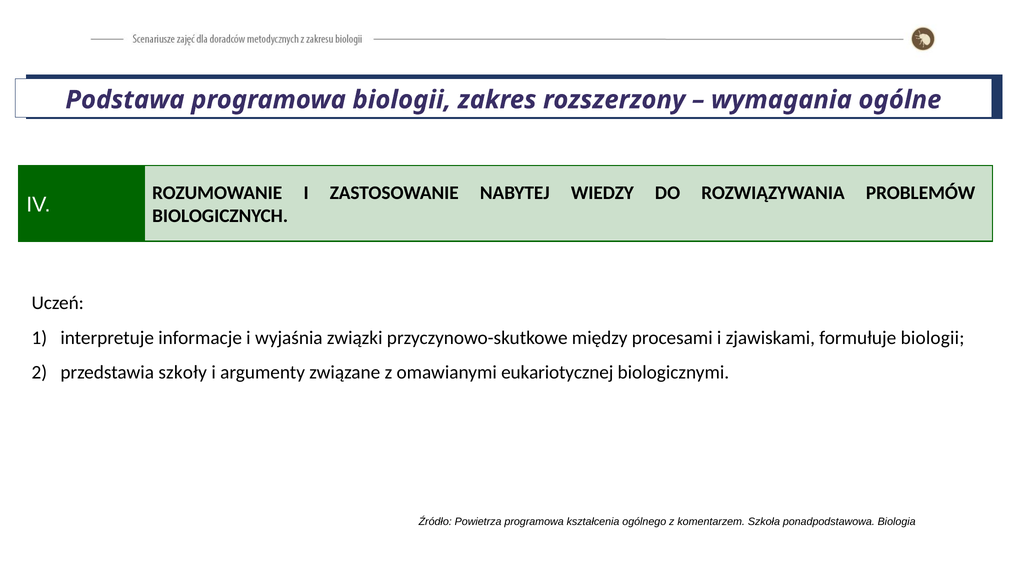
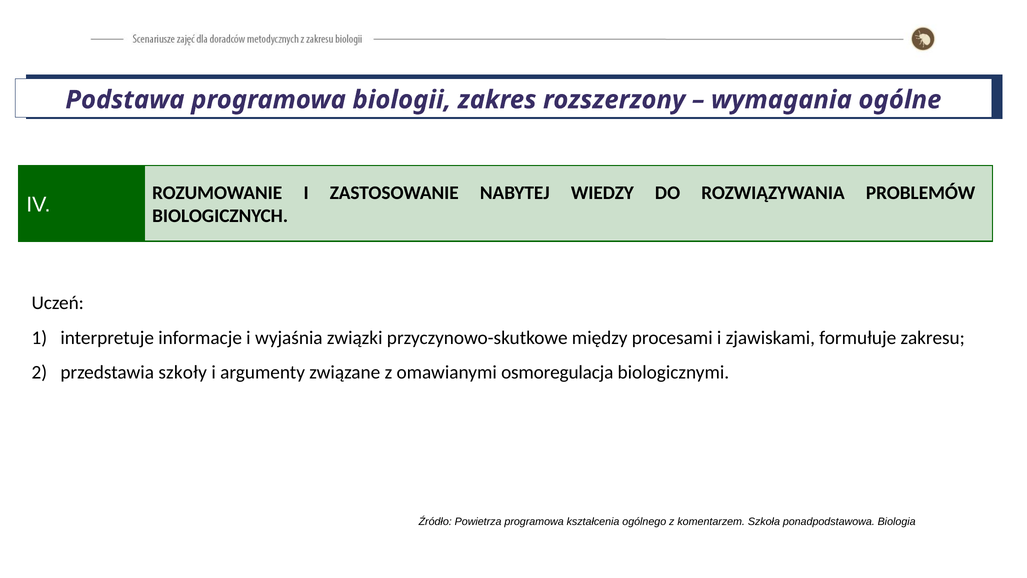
formułuje biologii: biologii -> zakresu
eukariotycznej: eukariotycznej -> osmoregulacja
